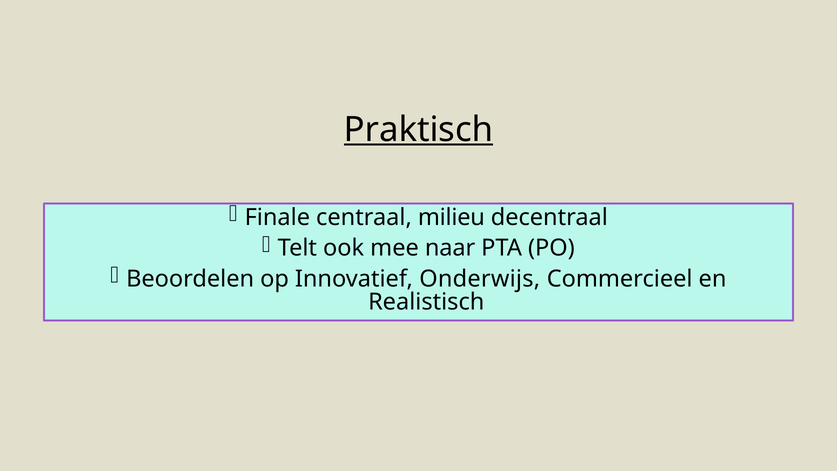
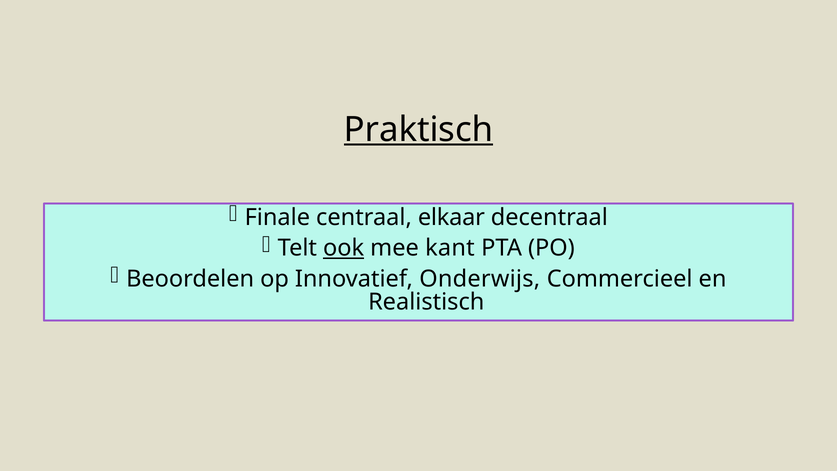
milieu: milieu -> elkaar
ook underline: none -> present
naar: naar -> kant
